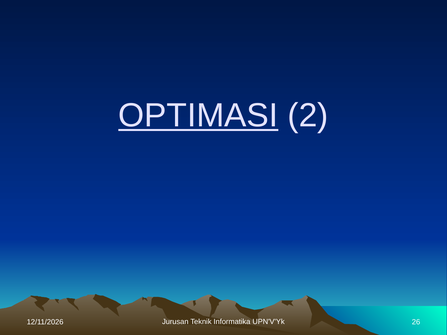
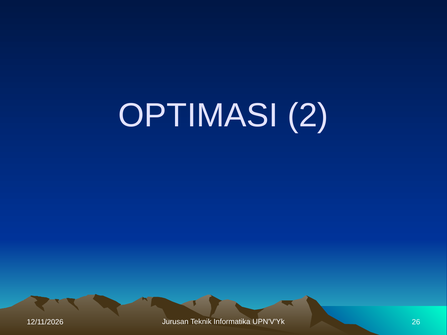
OPTIMASI underline: present -> none
